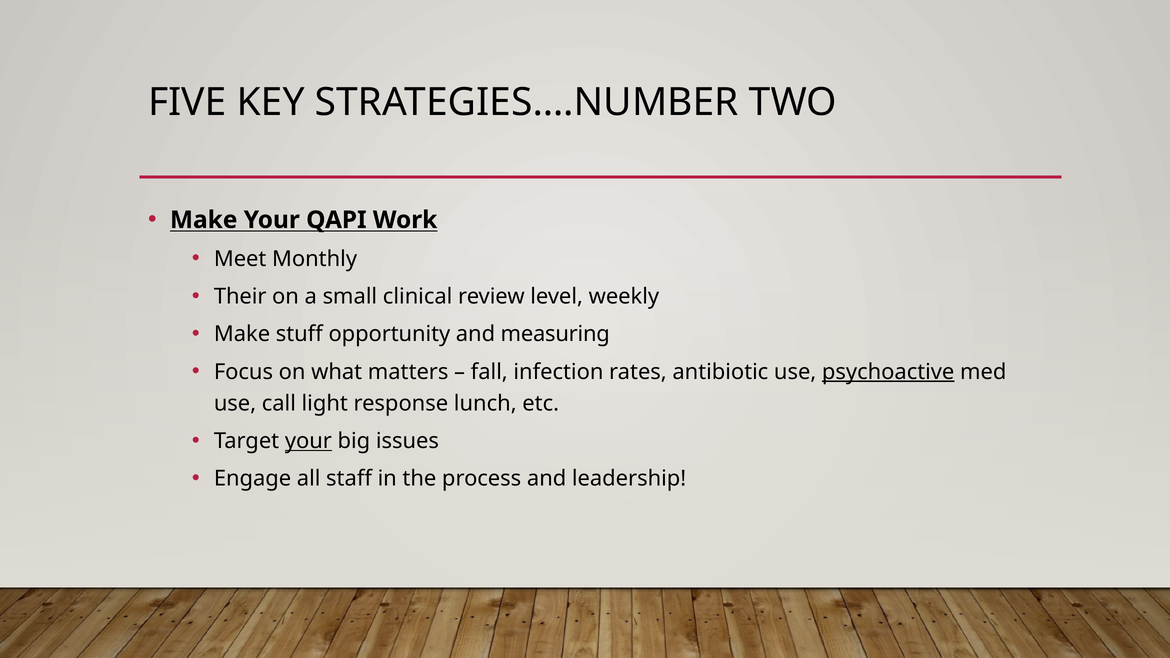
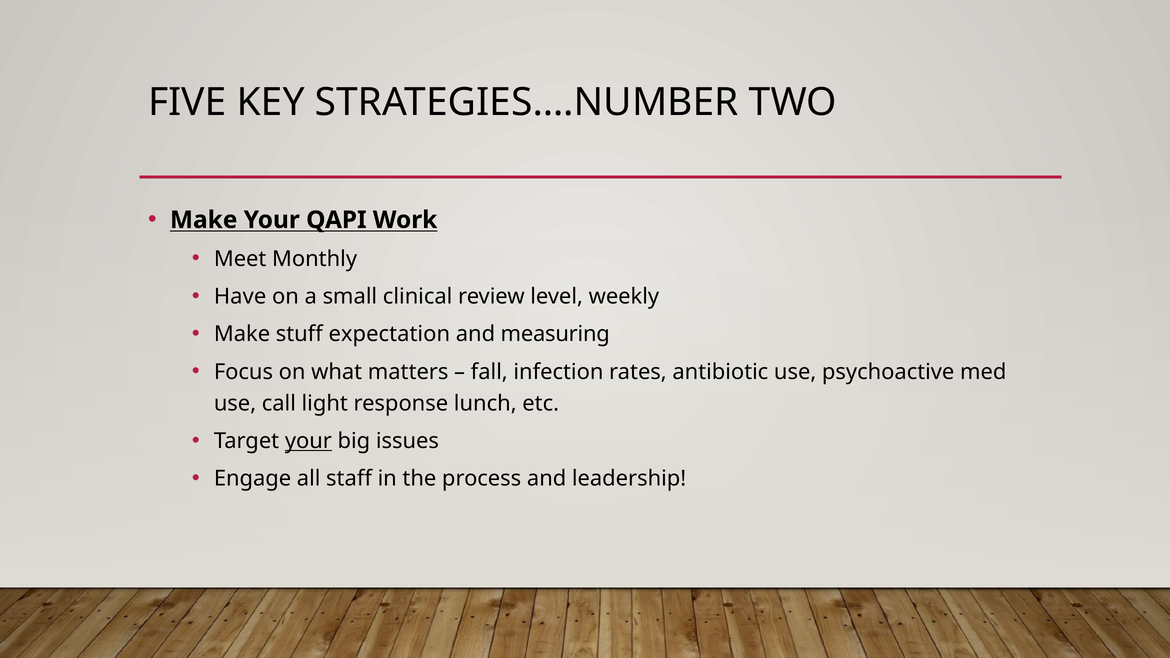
Their: Their -> Have
opportunity: opportunity -> expectation
psychoactive underline: present -> none
